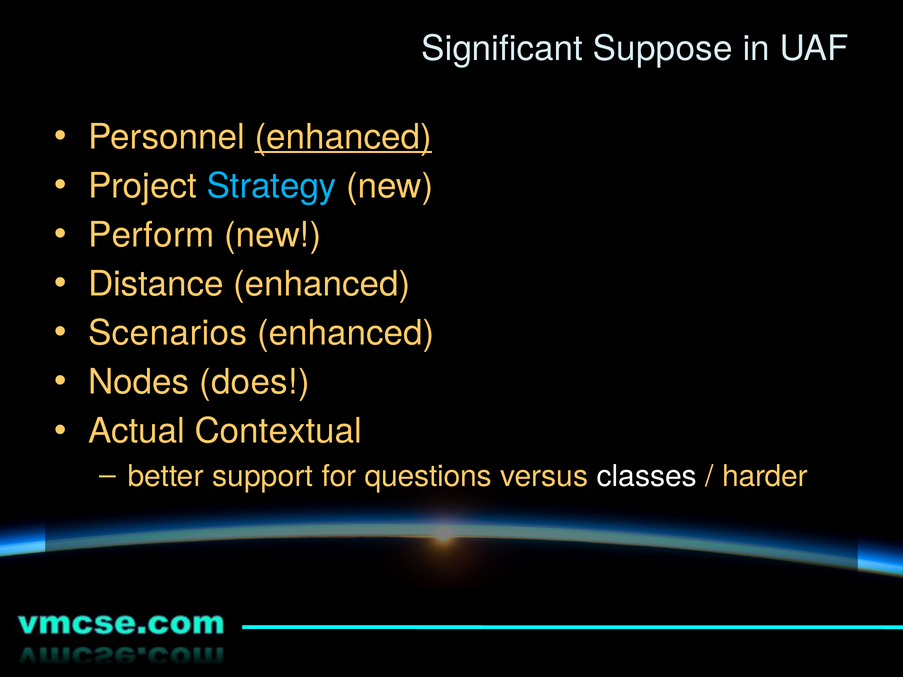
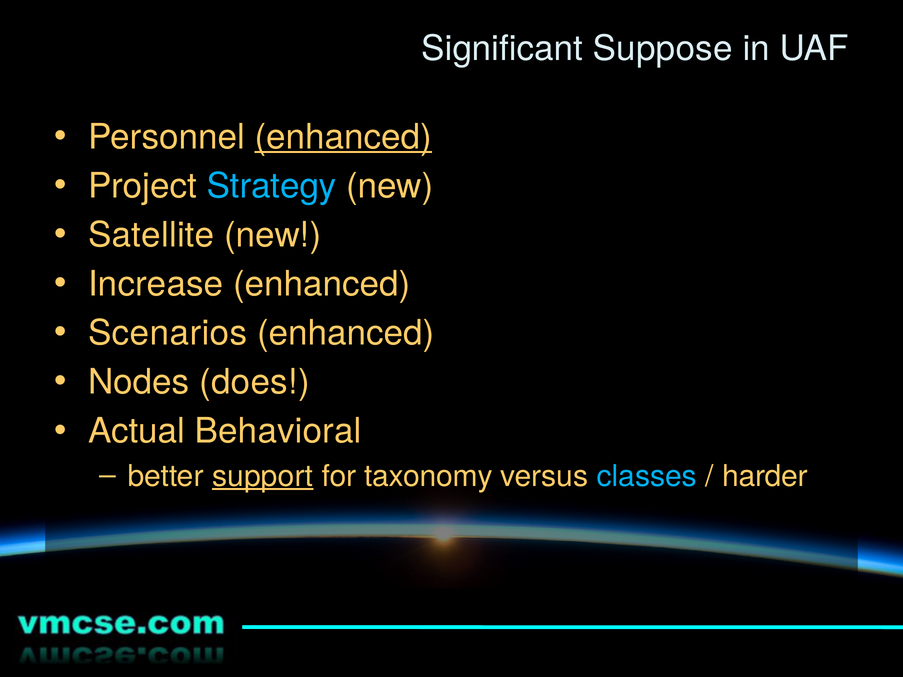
Perform: Perform -> Satellite
Distance: Distance -> Increase
Contextual: Contextual -> Behavioral
support underline: none -> present
questions: questions -> taxonomy
classes colour: white -> light blue
